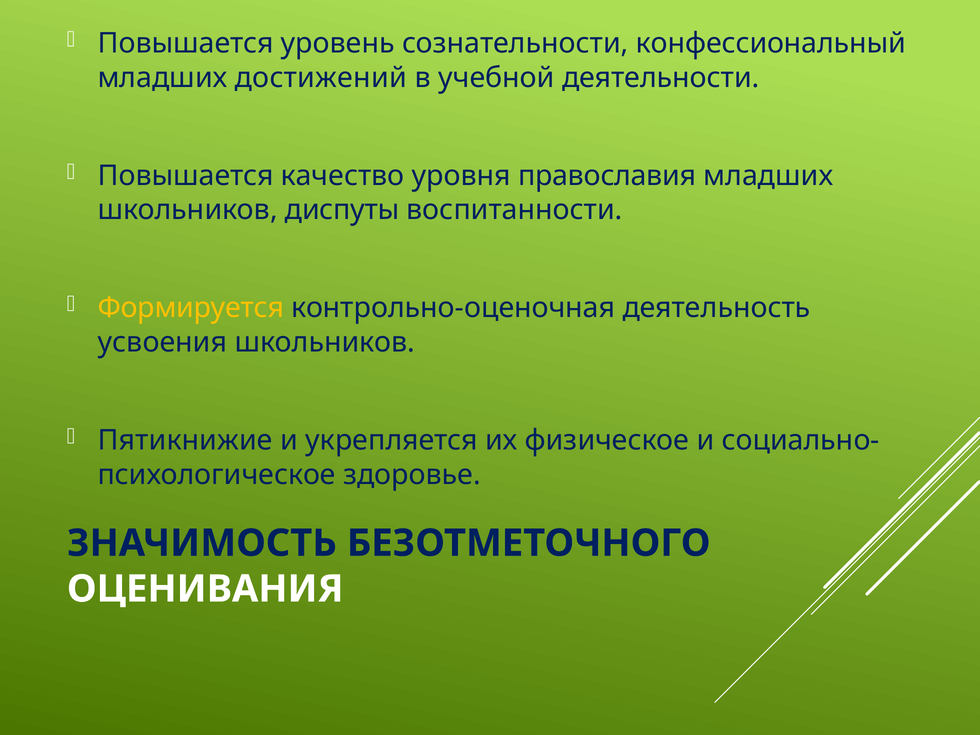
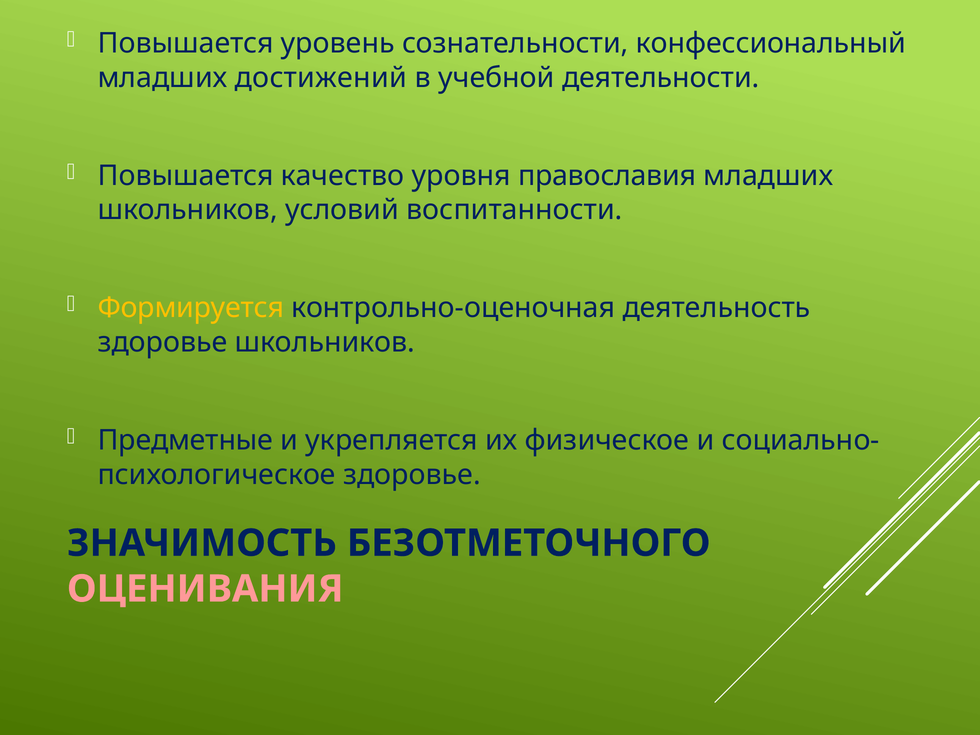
диспуты: диспуты -> условий
усвоения at (162, 342): усвоения -> здоровье
Пятикнижие: Пятикнижие -> Предметные
ОЦЕНИВАНИЯ colour: white -> pink
